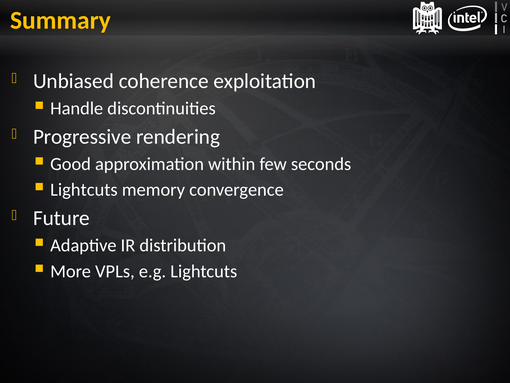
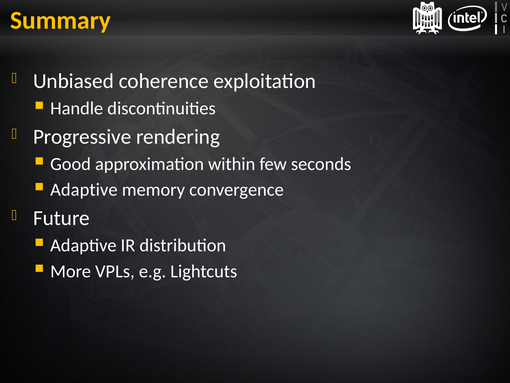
Lightcuts at (84, 190): Lightcuts -> Adaptive
